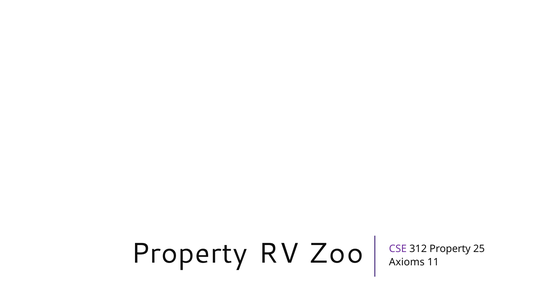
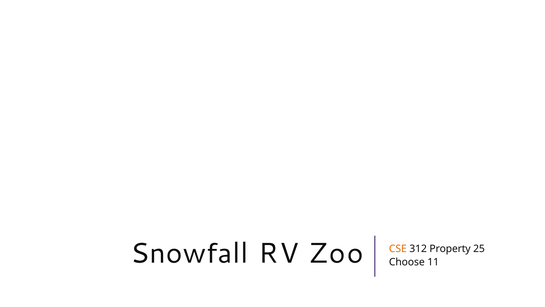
Property at (189, 253): Property -> Snowfall
CSE colour: purple -> orange
Axioms: Axioms -> Choose
